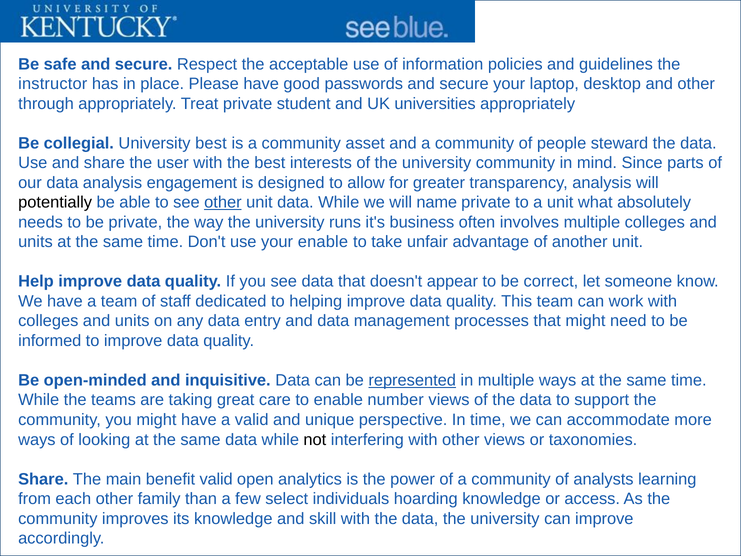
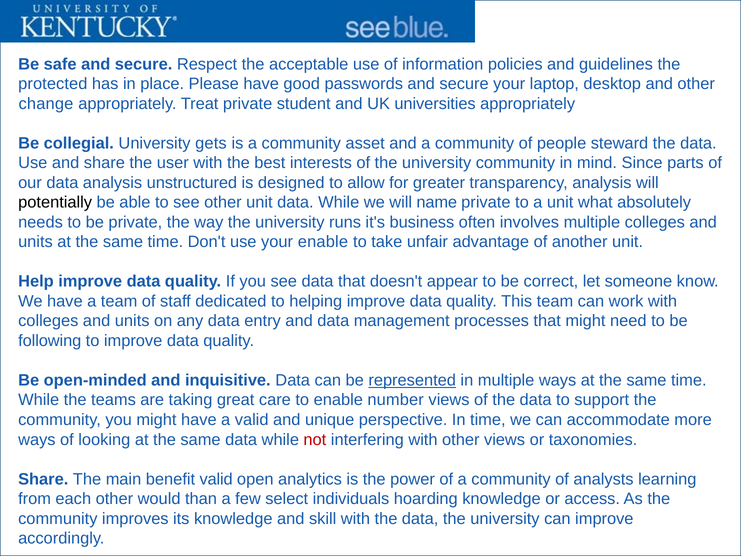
instructor: instructor -> protected
through: through -> change
University best: best -> gets
engagement: engagement -> unstructured
other at (223, 202) underline: present -> none
informed: informed -> following
not colour: black -> red
family: family -> would
